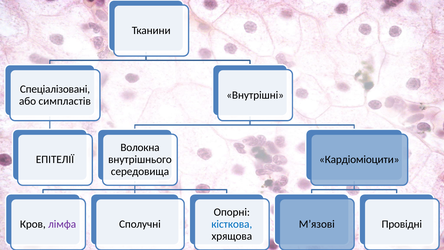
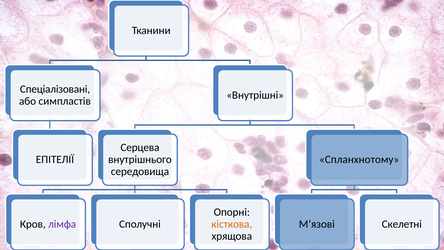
Волокна: Волокна -> Серцева
Кардіоміоцити: Кардіоміоцити -> Спланхнотому
кісткова colour: blue -> orange
Провідні: Провідні -> Скелетні
